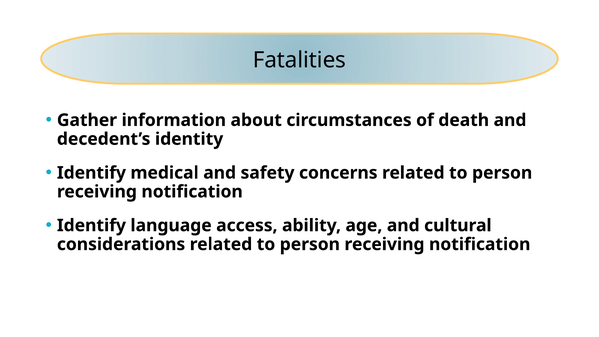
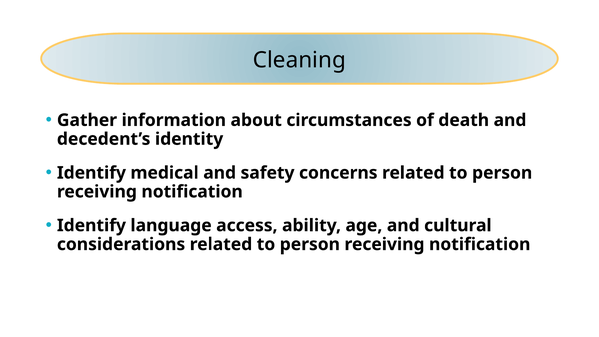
Fatalities: Fatalities -> Cleaning
